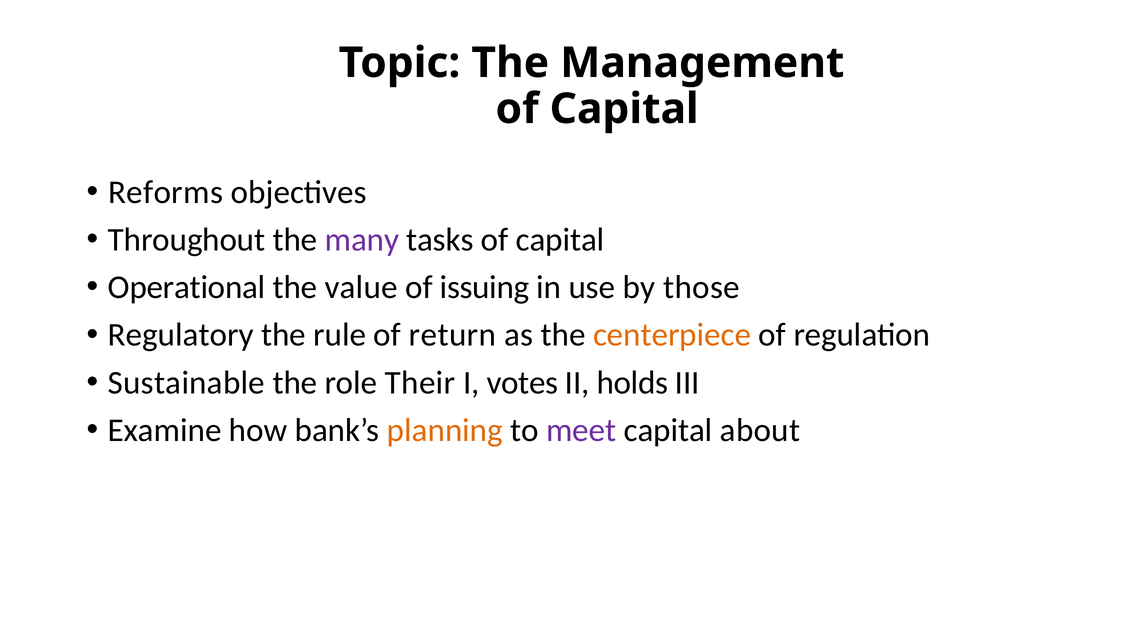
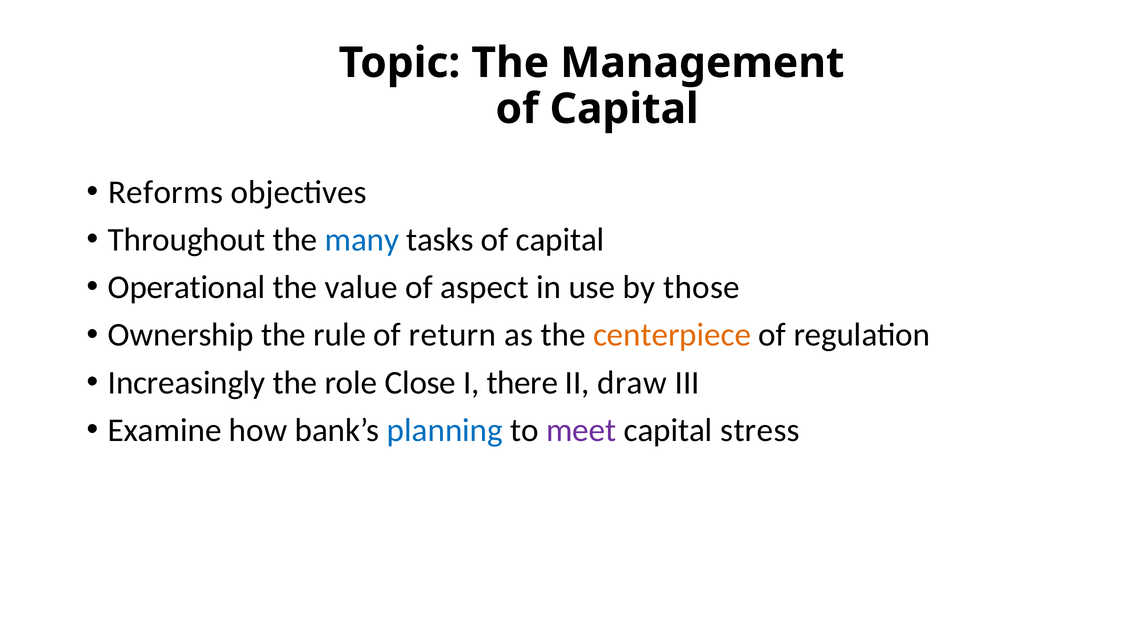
many colour: purple -> blue
issuing: issuing -> aspect
Regulatory: Regulatory -> Ownership
Sustainable: Sustainable -> Increasingly
Their: Their -> Close
votes: votes -> there
holds: holds -> draw
planning colour: orange -> blue
about: about -> stress
